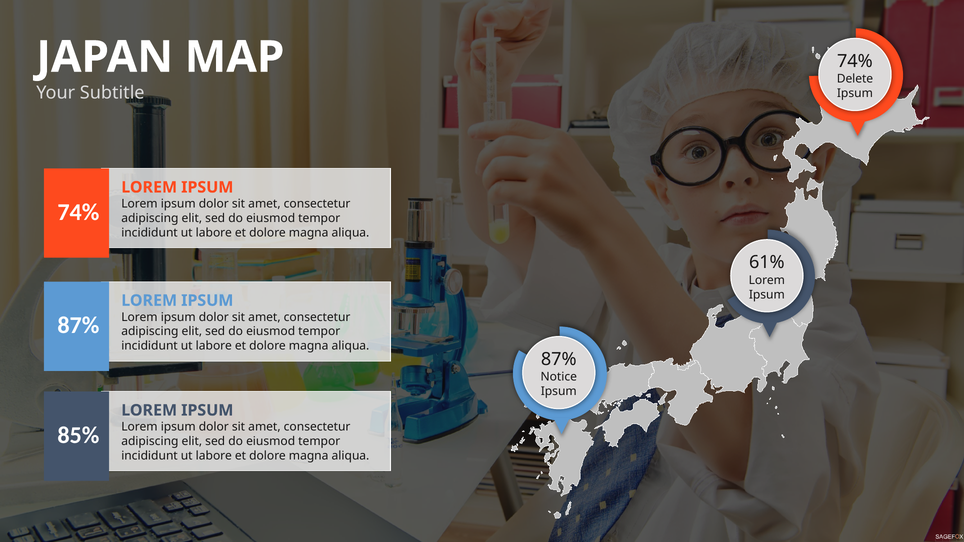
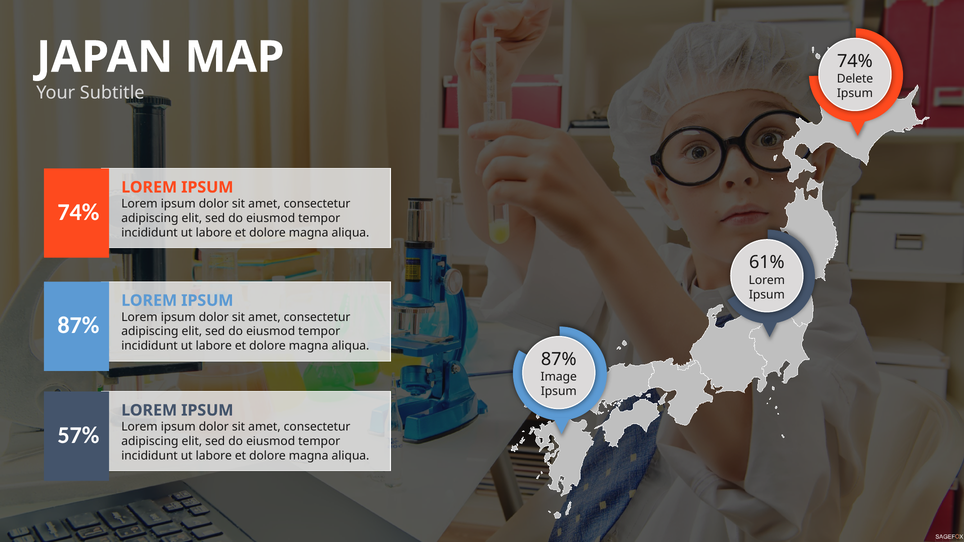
Notice: Notice -> Image
85%: 85% -> 57%
